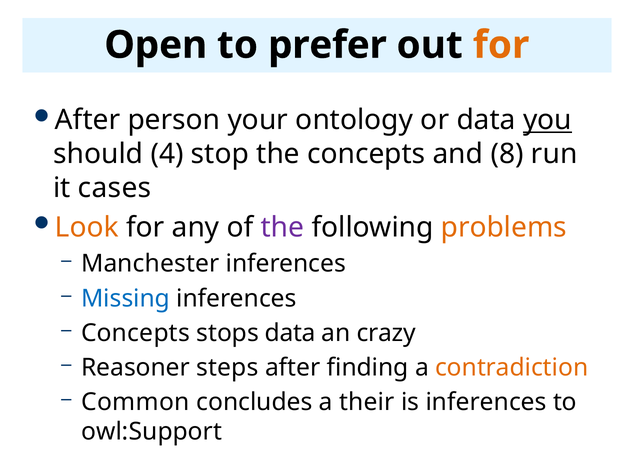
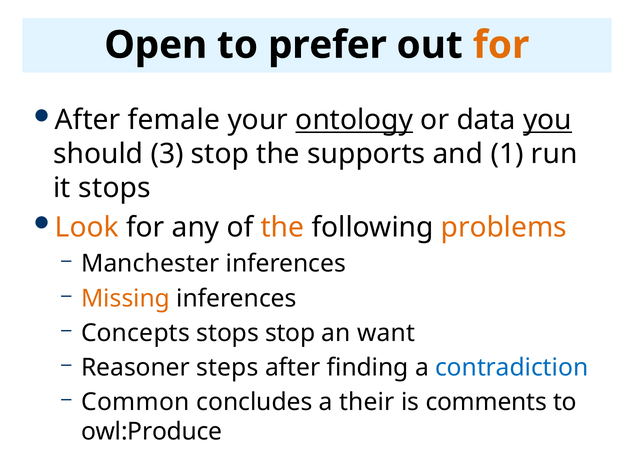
person: person -> female
ontology underline: none -> present
4: 4 -> 3
the concepts: concepts -> supports
8: 8 -> 1
it cases: cases -> stops
the at (283, 227) colour: purple -> orange
Missing colour: blue -> orange
stops data: data -> stop
crazy: crazy -> want
contradiction colour: orange -> blue
is inferences: inferences -> comments
owl:Support: owl:Support -> owl:Produce
